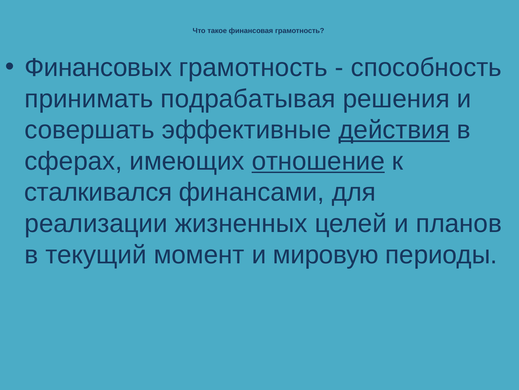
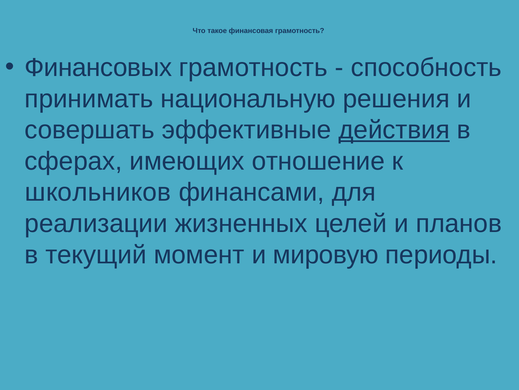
подрабатывая: подрабатывая -> национальную
отношение underline: present -> none
сталкивался: сталкивался -> школьников
